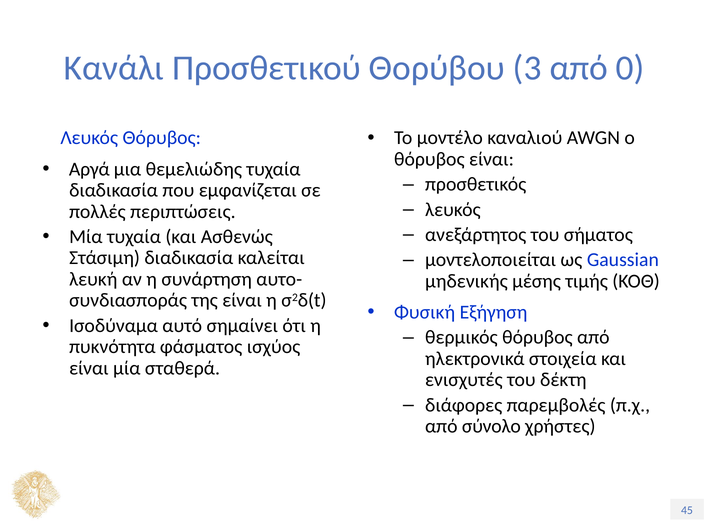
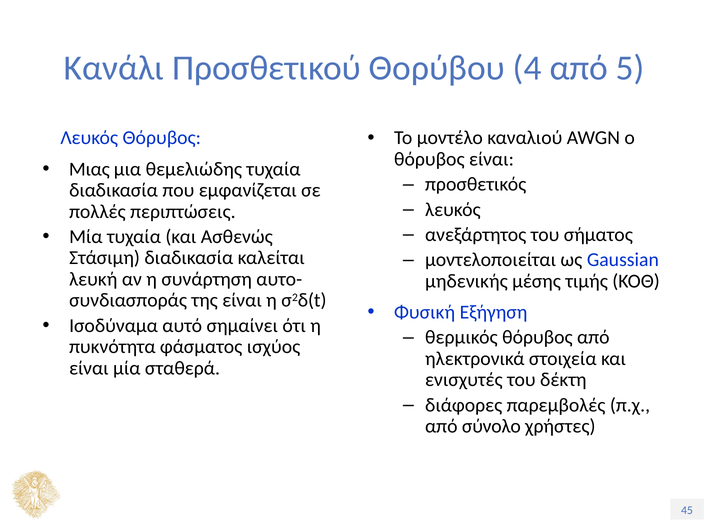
3: 3 -> 4
0: 0 -> 5
Αργά: Αργά -> Μιας
